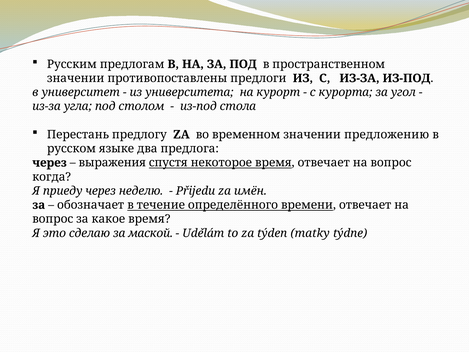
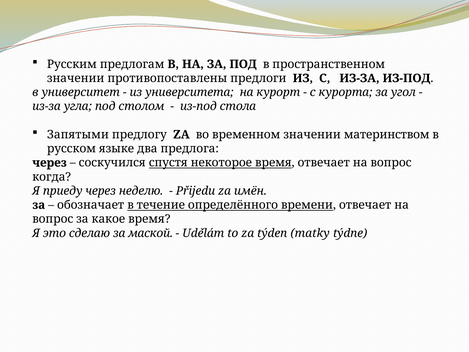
Перестань: Перестань -> Запятыми
предложению: предложению -> материнством
выражения: выражения -> соскучился
